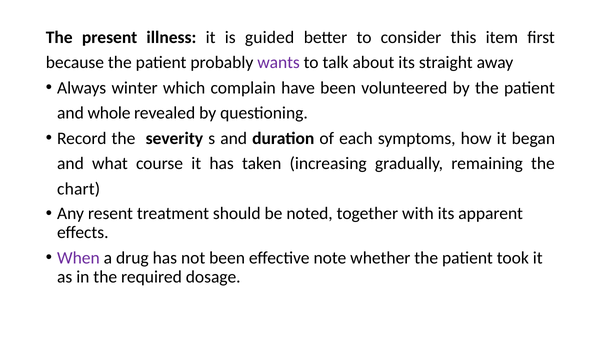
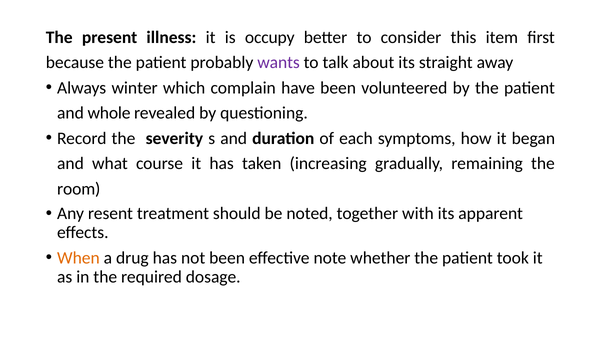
guided: guided -> occupy
chart: chart -> room
When colour: purple -> orange
